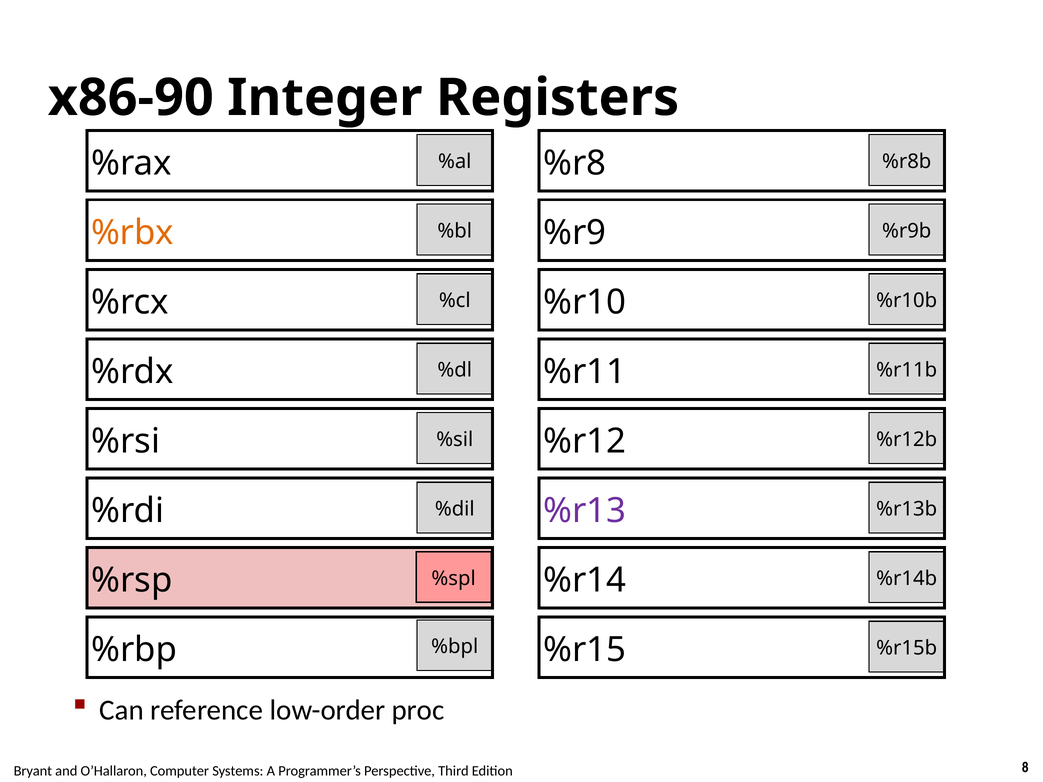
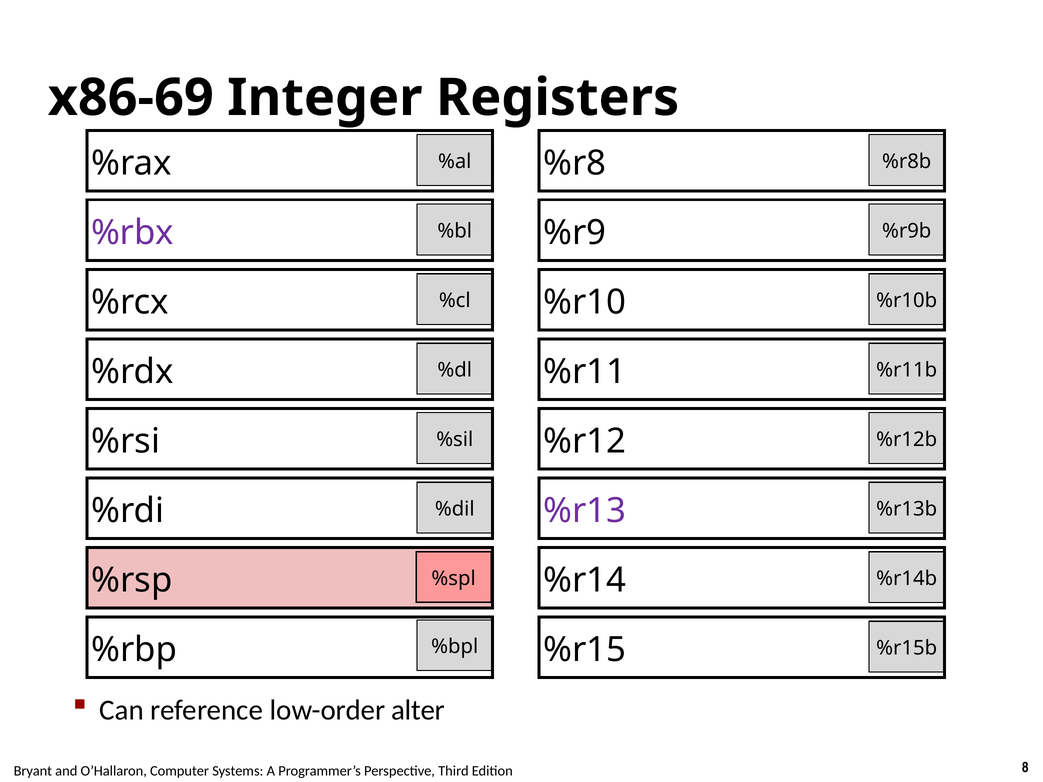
x86-90: x86-90 -> x86-69
%rbx colour: orange -> purple
proc: proc -> alter
